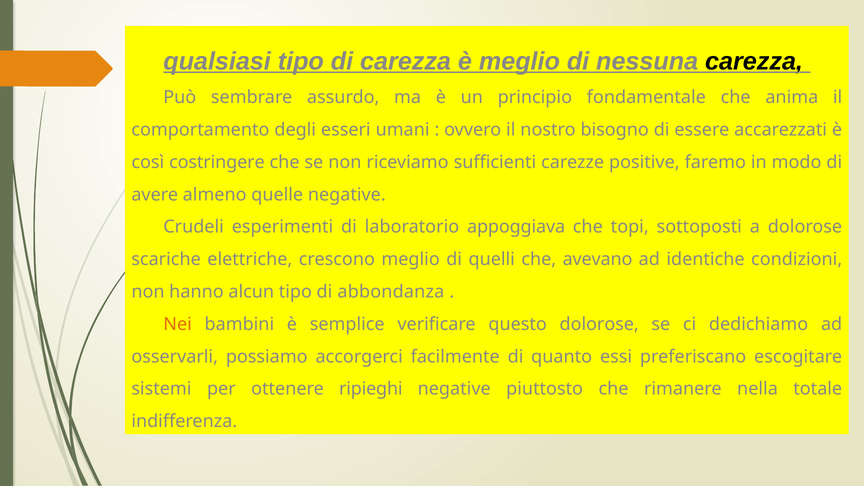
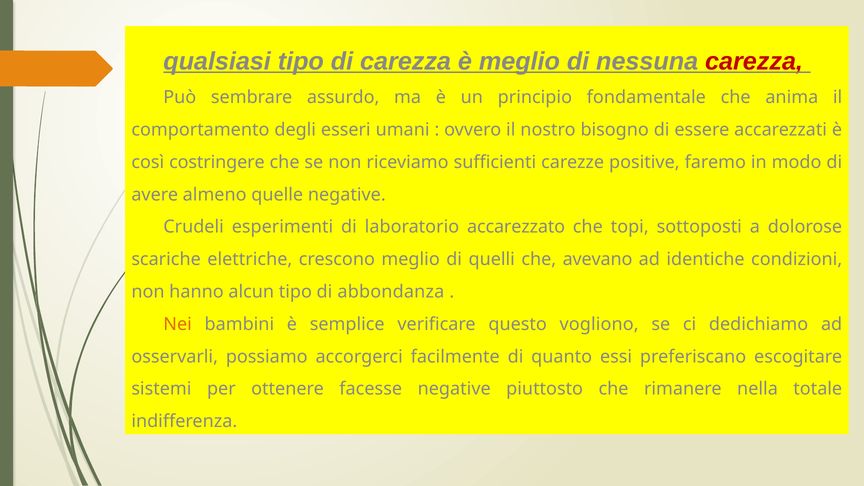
carezza at (754, 61) colour: black -> red
appoggiava: appoggiava -> accarezzato
questo dolorose: dolorose -> vogliono
ripieghi: ripieghi -> facesse
